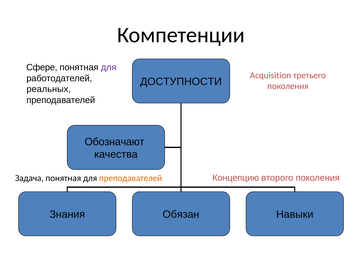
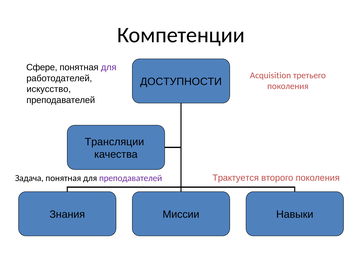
реальных: реальных -> искусство
Обозначают: Обозначают -> Трансляции
Концепцию: Концепцию -> Трактуется
преподавателей at (131, 178) colour: orange -> purple
Обязан: Обязан -> Миссии
